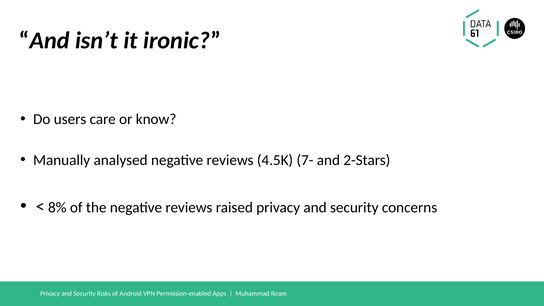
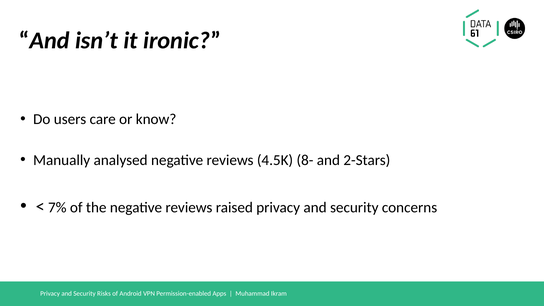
7-: 7- -> 8-
8%: 8% -> 7%
